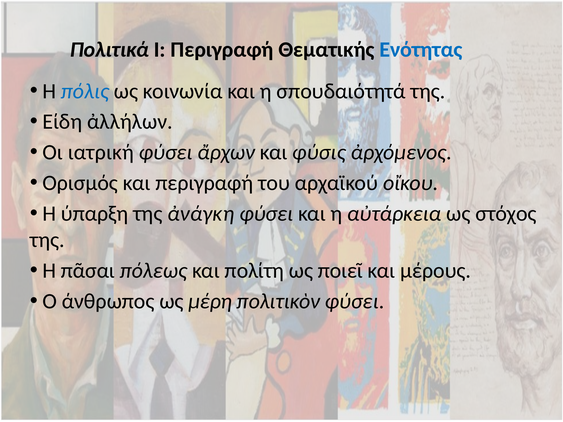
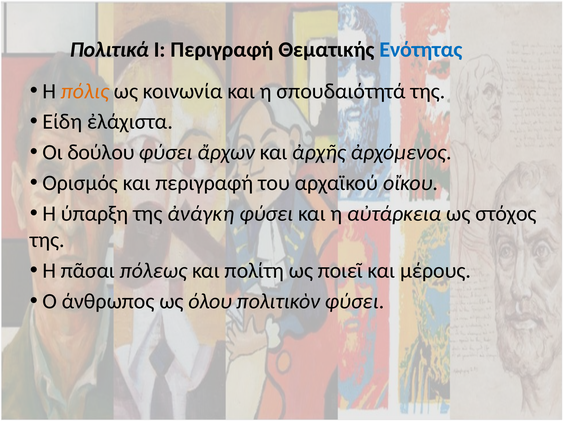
πόλις colour: blue -> orange
ἀλλήλων: ἀλλήλων -> ἐλάχιστα
ιατρική: ιατρική -> δούλου
φύσις: φύσις -> ἀρχῆς
μέρη: μέρη -> όλου
